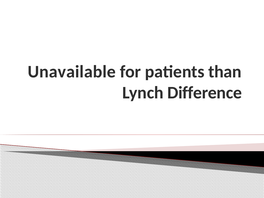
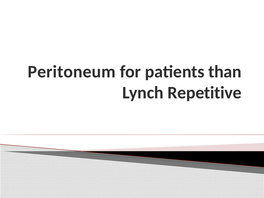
Unavailable: Unavailable -> Peritoneum
Difference: Difference -> Repetitive
